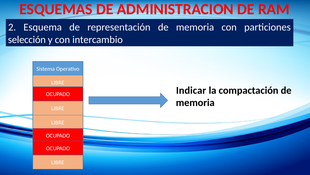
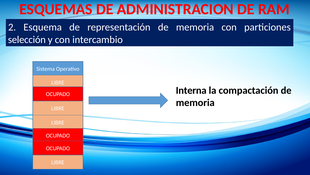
Indicar: Indicar -> Interna
